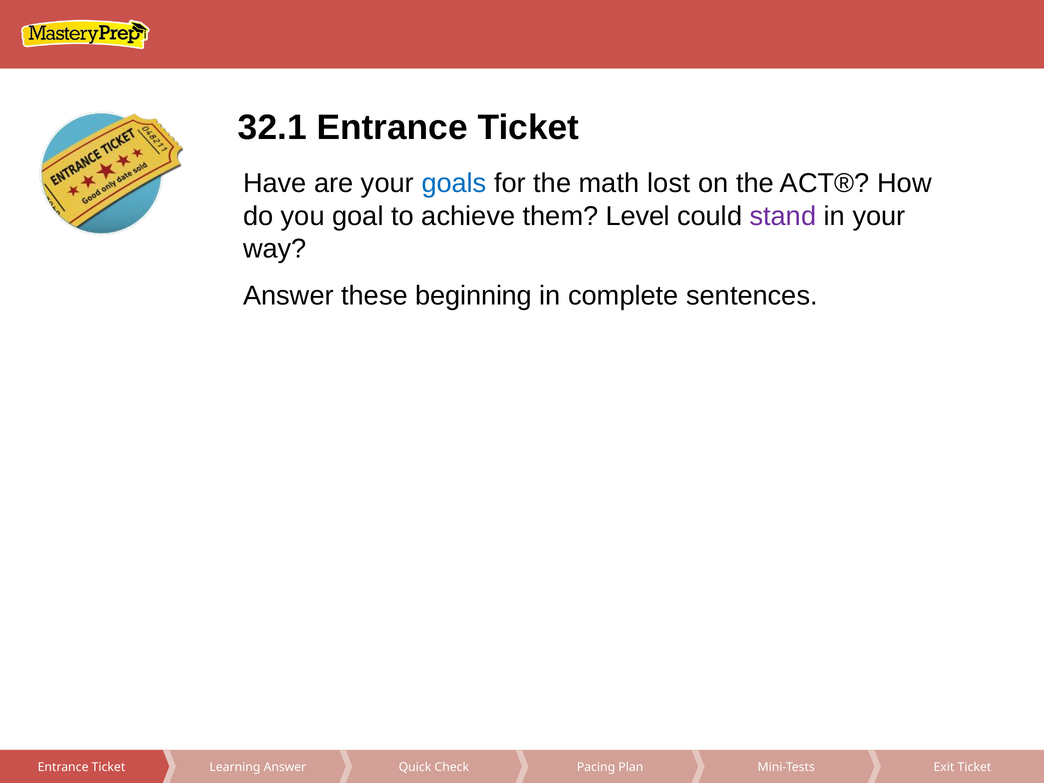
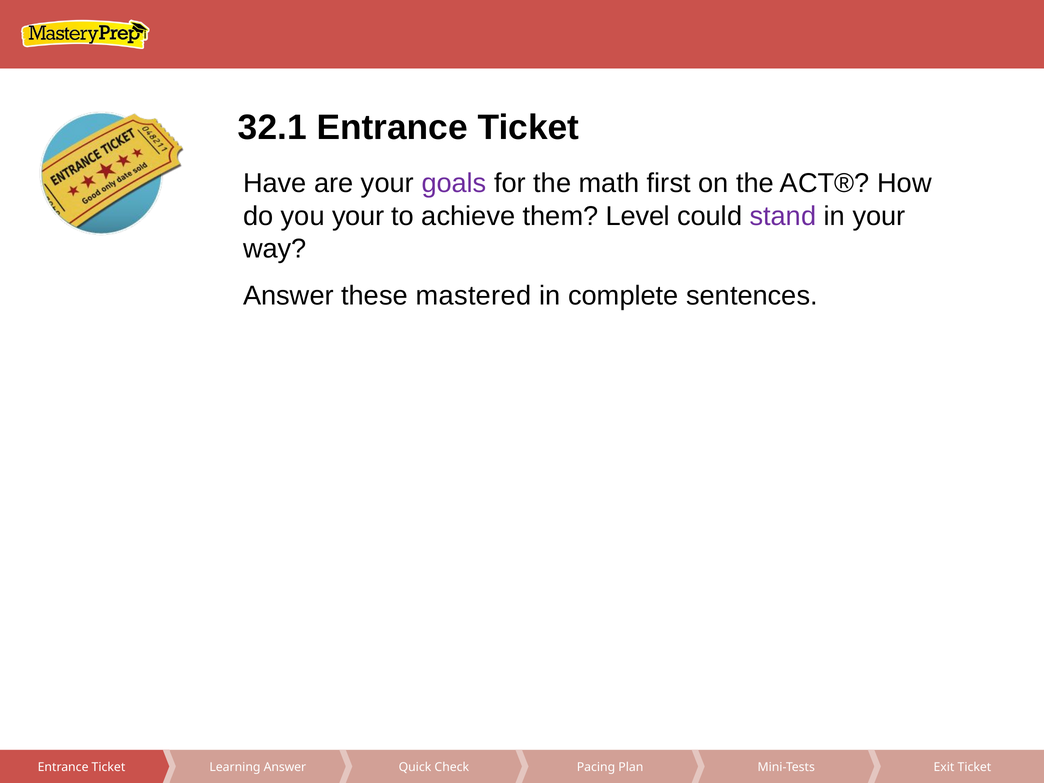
goals colour: blue -> purple
lost: lost -> first
you goal: goal -> your
beginning: beginning -> mastered
